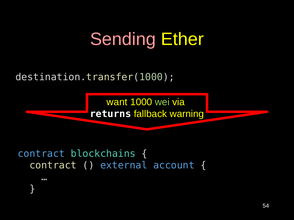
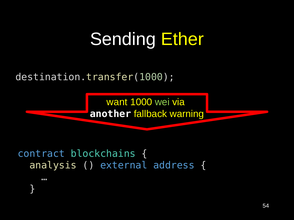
Sending colour: pink -> white
returns: returns -> another
contract at (53, 166): contract -> analysis
account: account -> address
